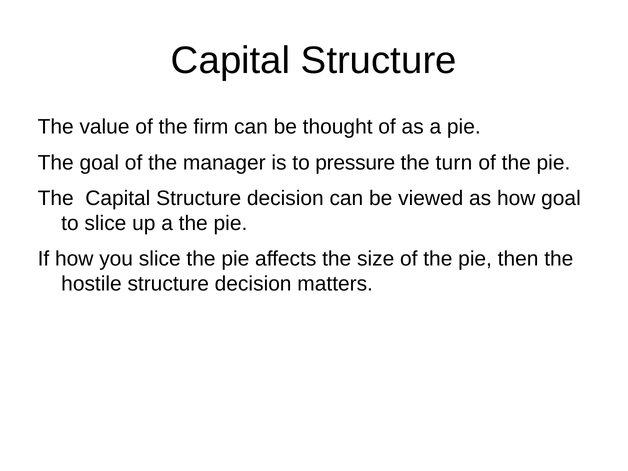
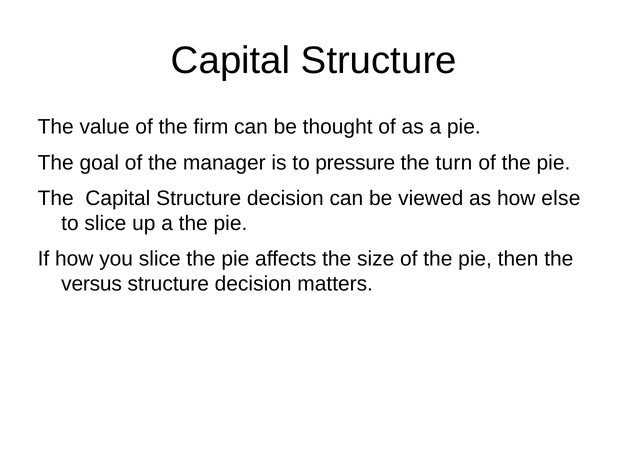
how goal: goal -> else
hostile: hostile -> versus
